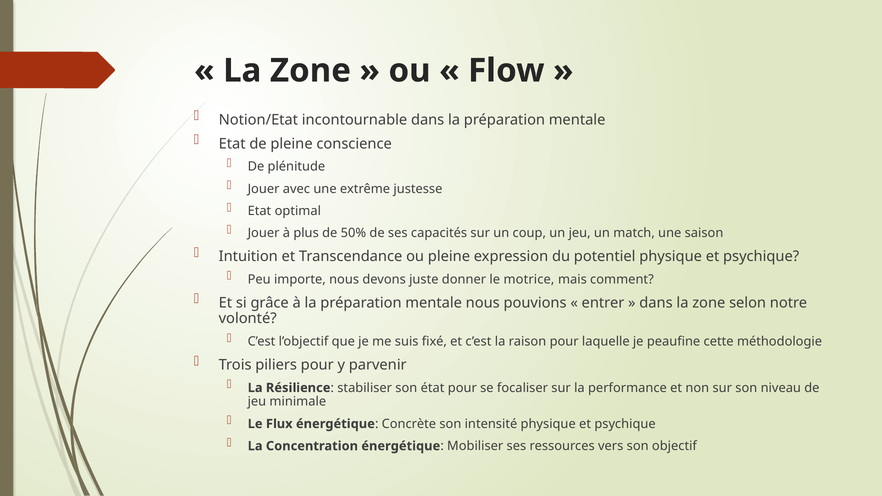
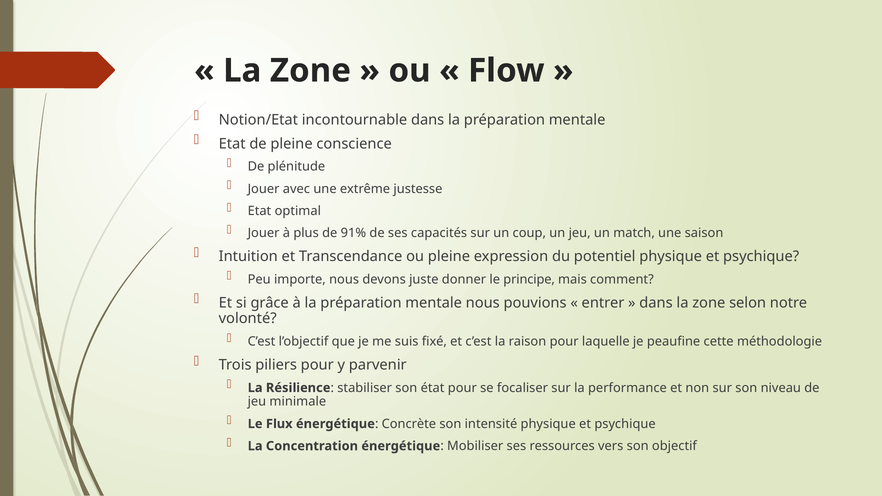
50%: 50% -> 91%
motrice: motrice -> principe
